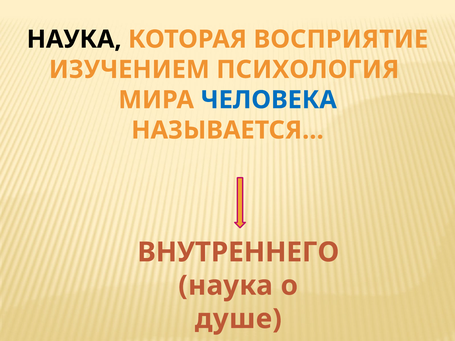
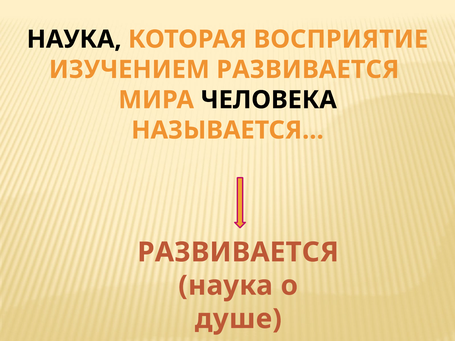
ИЗУЧЕНИЕМ ПСИХОЛОГИЯ: ПСИХОЛОГИЯ -> РАЗВИВАЕТСЯ
ЧЕЛОВЕКА colour: blue -> black
ВНУТРЕННЕГО at (238, 252): ВНУТРЕННЕГО -> РАЗВИВАЕТСЯ
